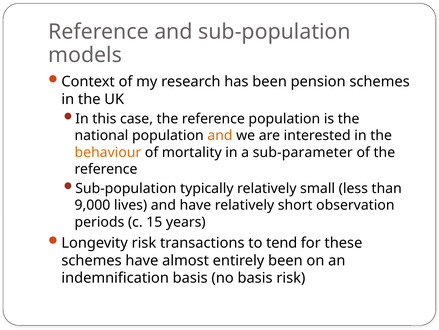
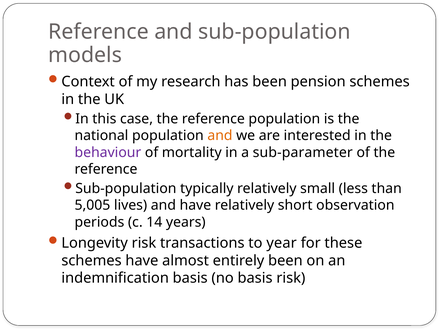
behaviour colour: orange -> purple
9,000: 9,000 -> 5,005
15: 15 -> 14
tend: tend -> year
